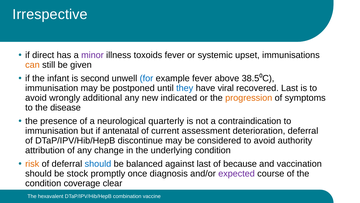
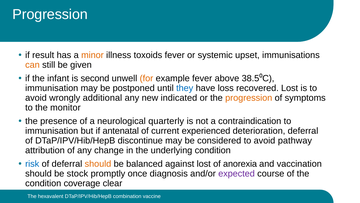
Irrespective at (50, 14): Irrespective -> Progression
direct: direct -> result
minor colour: purple -> orange
for colour: blue -> orange
viral: viral -> loss
recovered Last: Last -> Lost
disease: disease -> monitor
assessment: assessment -> experienced
authority: authority -> pathway
risk colour: orange -> blue
should at (98, 163) colour: blue -> orange
against last: last -> lost
because: because -> anorexia
